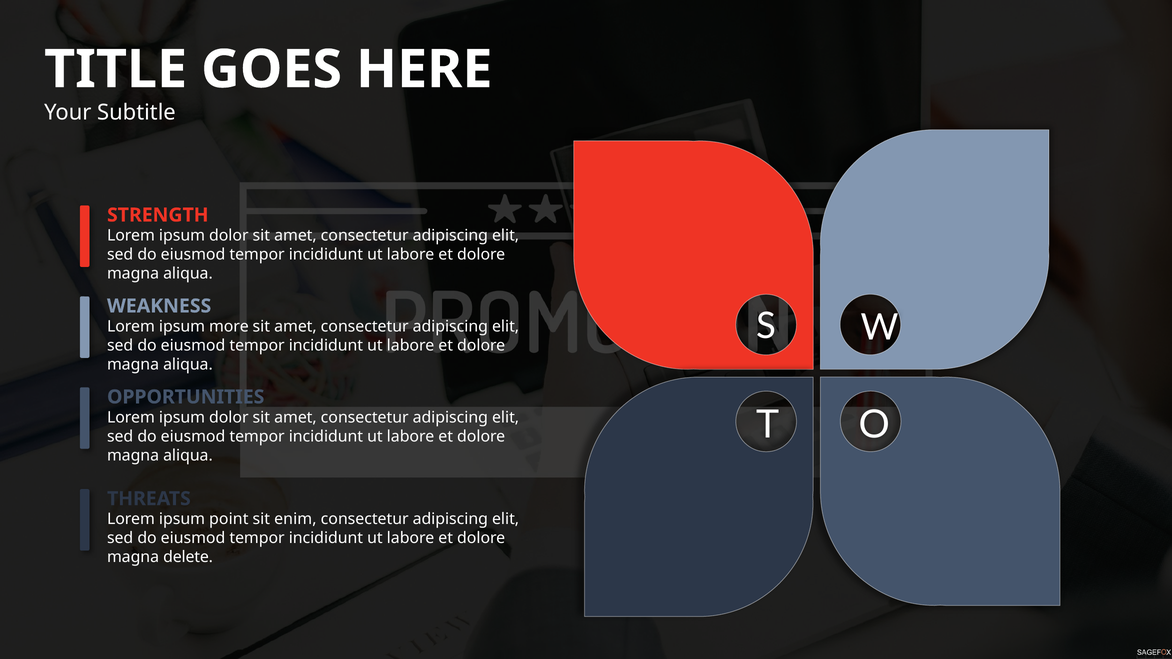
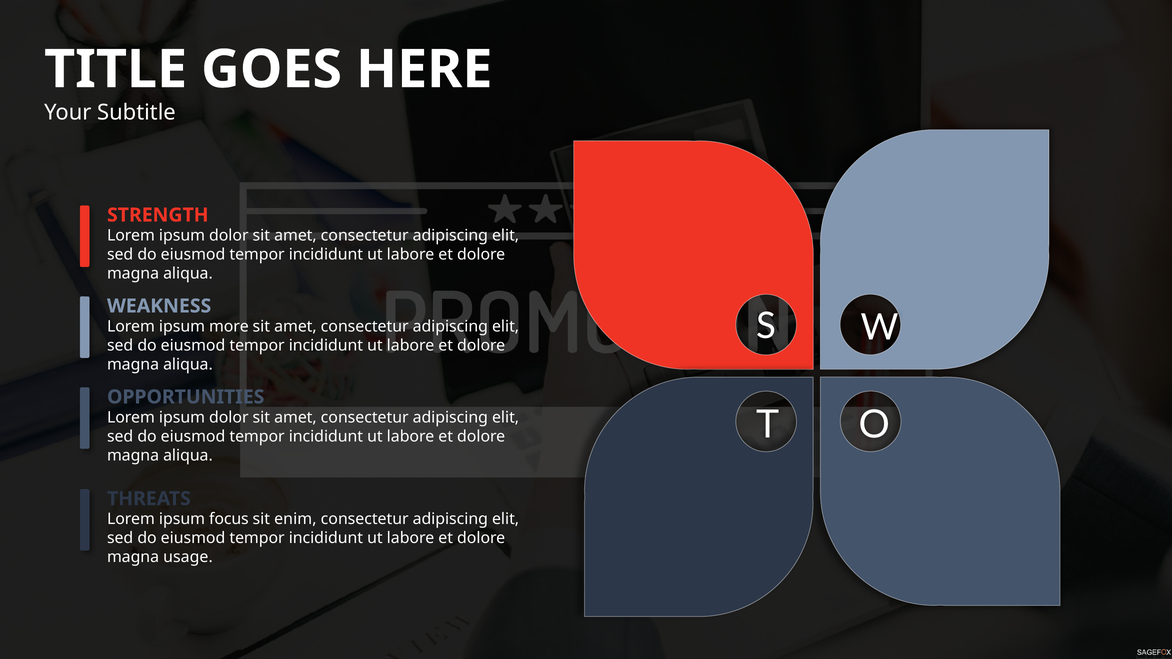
point: point -> focus
delete: delete -> usage
